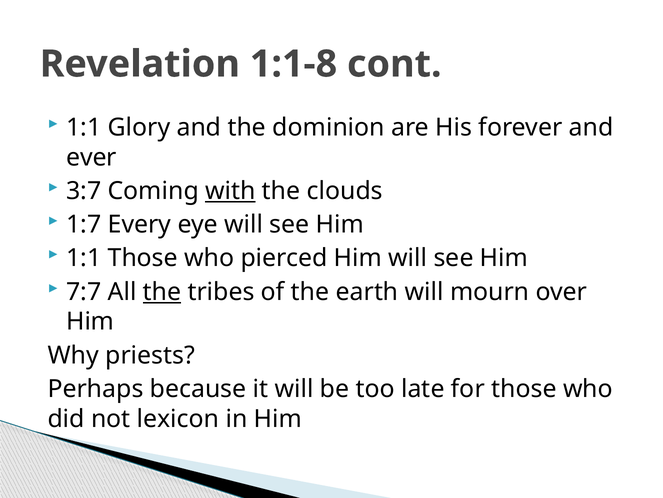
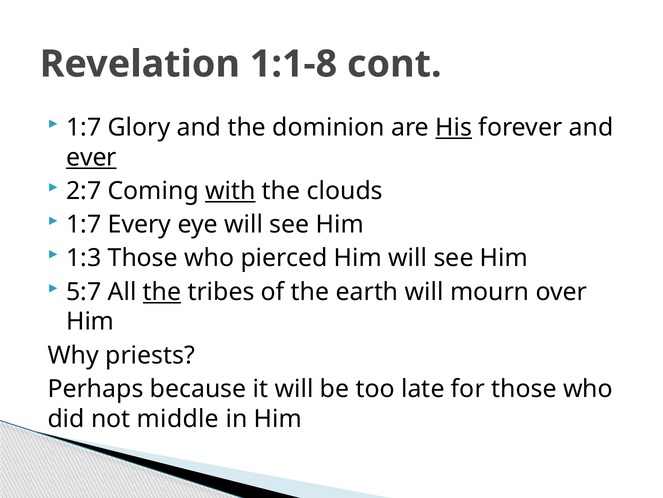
1:1 at (84, 127): 1:1 -> 1:7
His underline: none -> present
ever underline: none -> present
3:7: 3:7 -> 2:7
1:1 at (84, 258): 1:1 -> 1:3
7:7: 7:7 -> 5:7
lexicon: lexicon -> middle
